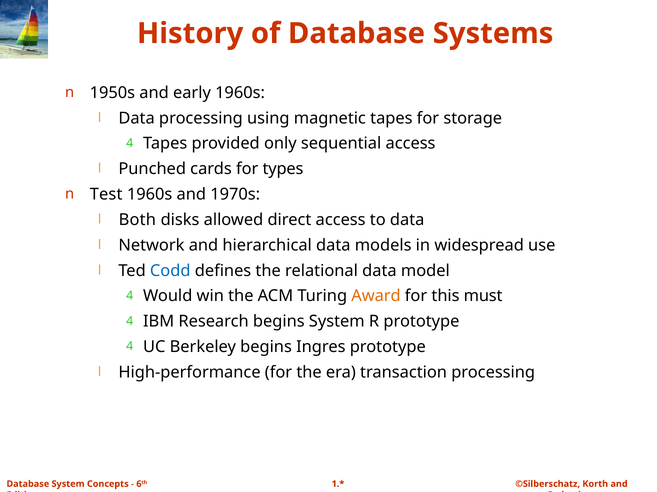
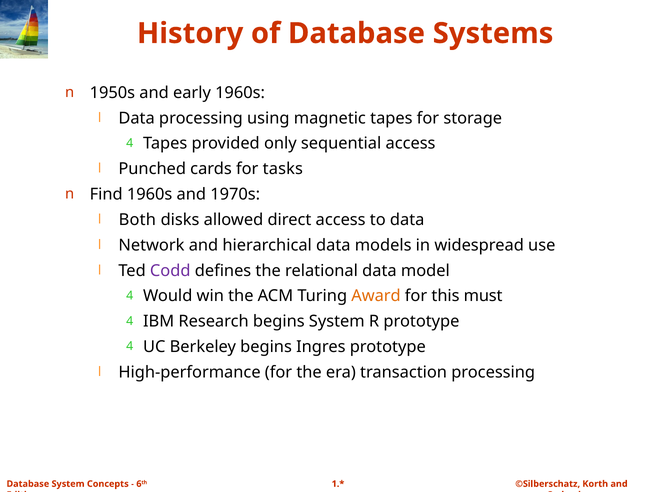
types: types -> tasks
Test: Test -> Find
Codd colour: blue -> purple
